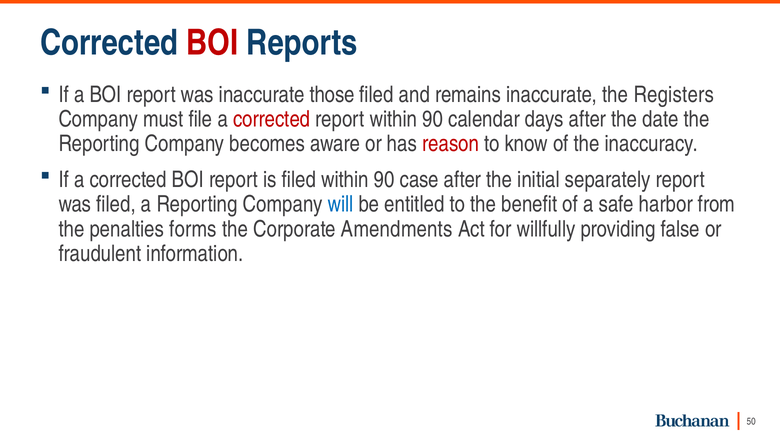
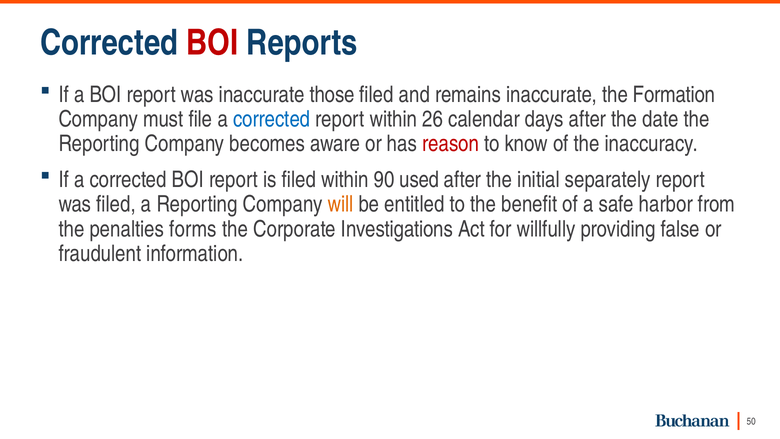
Registers: Registers -> Formation
corrected at (272, 119) colour: red -> blue
report within 90: 90 -> 26
case: case -> used
will colour: blue -> orange
Amendments: Amendments -> Investigations
